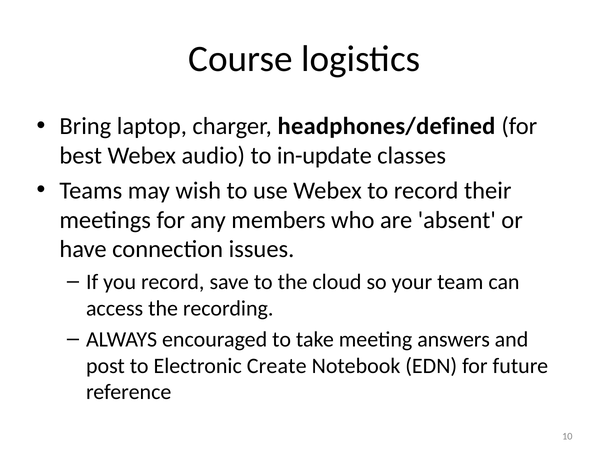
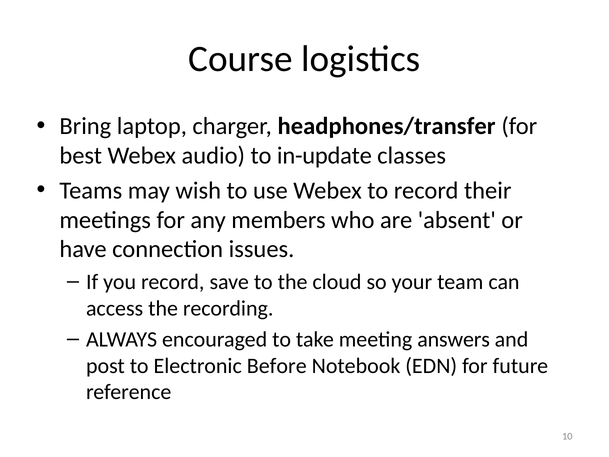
headphones/defined: headphones/defined -> headphones/transfer
Create: Create -> Before
